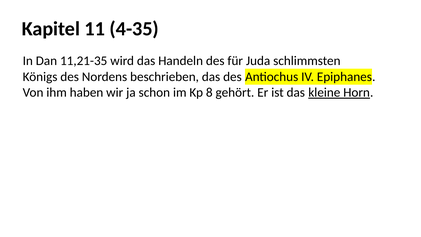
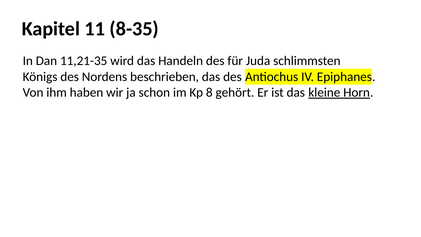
4-35: 4-35 -> 8-35
